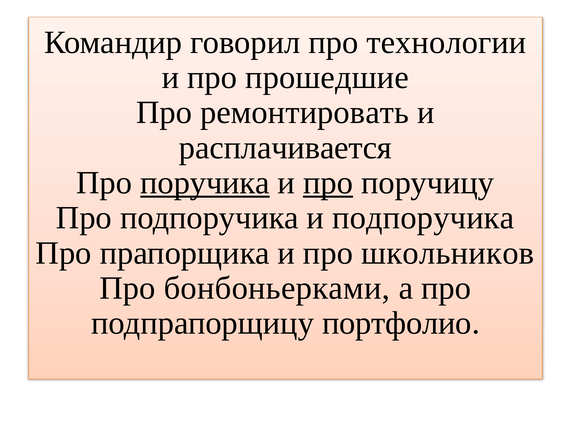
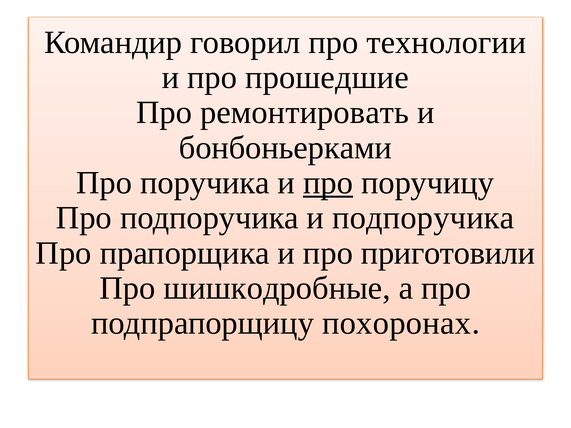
расплачивается: расплачивается -> бонбоньерками
поручика underline: present -> none
школьников: школьников -> приготовили
бонбоньерками: бонбоньерками -> шишкодробные
портфолио: портфолио -> похоронах
